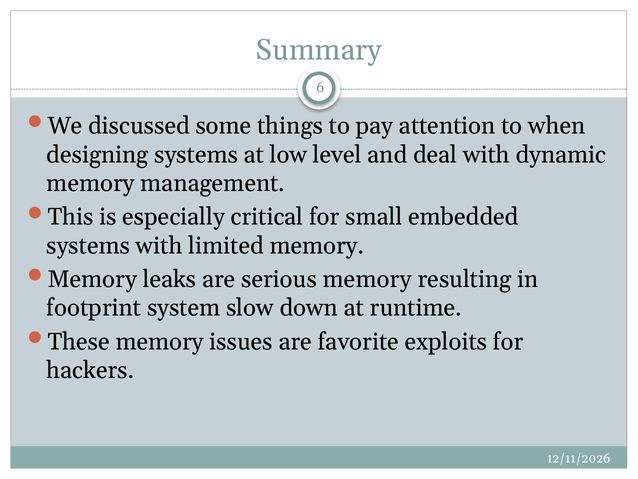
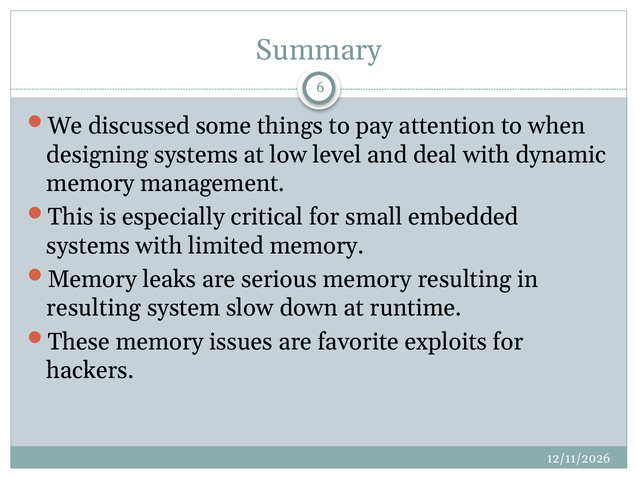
footprint at (94, 308): footprint -> resulting
